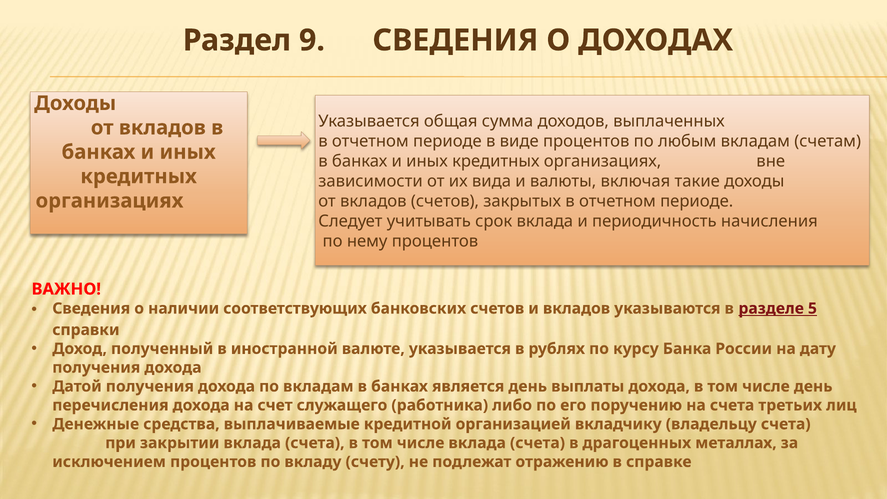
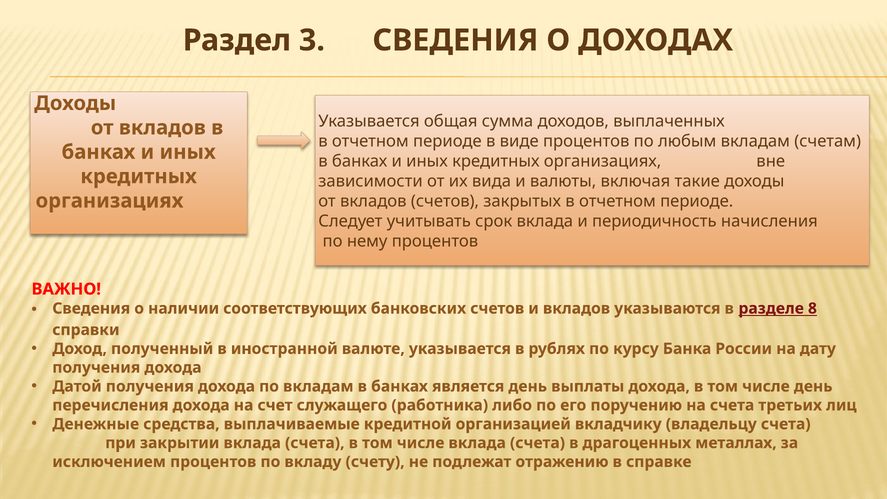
9: 9 -> 3
5: 5 -> 8
